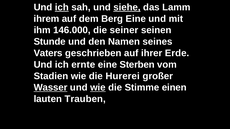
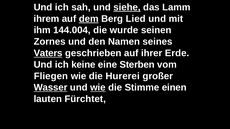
ich at (62, 7) underline: present -> none
dem underline: none -> present
Berg Eine: Eine -> Lied
146.000: 146.000 -> 144.004
seiner: seiner -> wurde
Stunde: Stunde -> Zornes
Vaters underline: none -> present
ernte: ernte -> keine
Stadien: Stadien -> Fliegen
Trauben: Trauben -> Fürchtet
